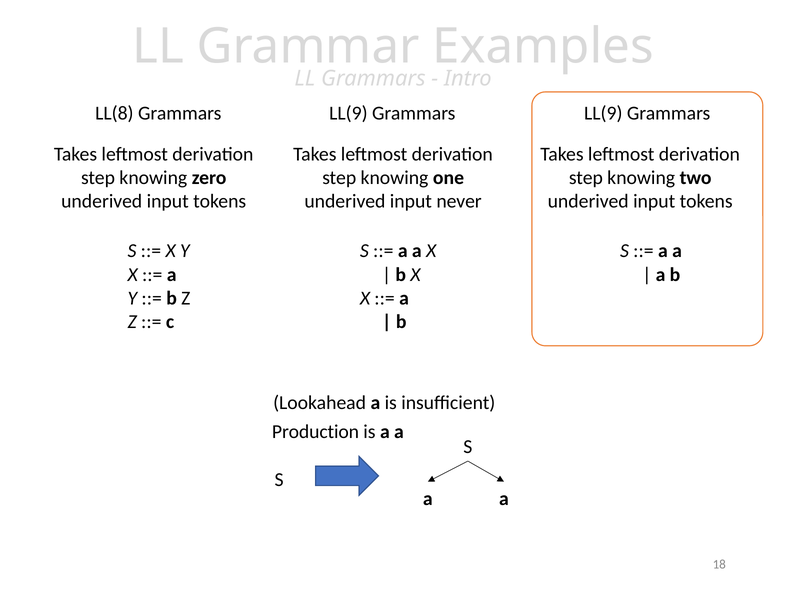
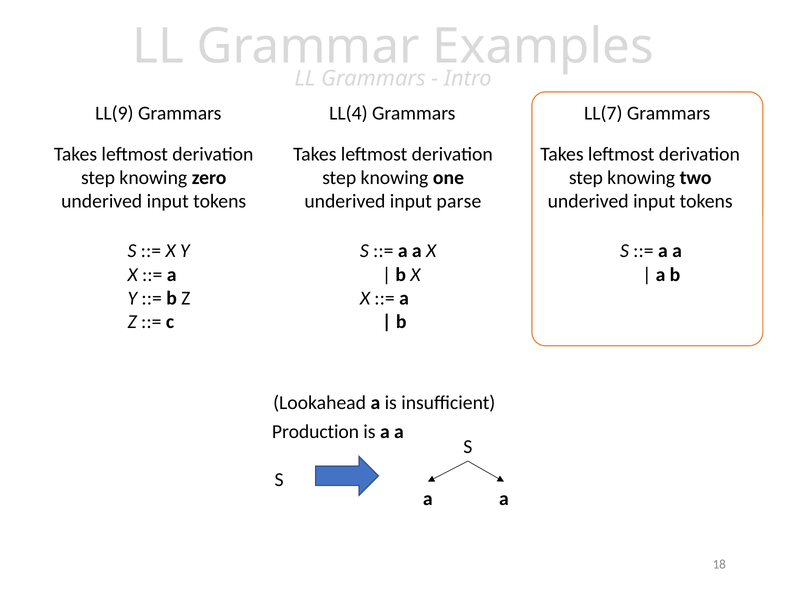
LL(8: LL(8 -> LL(9
LL(9 at (348, 113): LL(9 -> LL(4
Grammars LL(9: LL(9 -> LL(7
never: never -> parse
